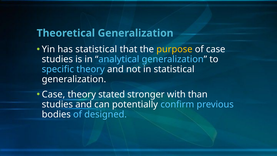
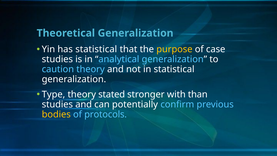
specific: specific -> caution
Case at (53, 94): Case -> Type
bodies colour: white -> yellow
designed: designed -> protocols
